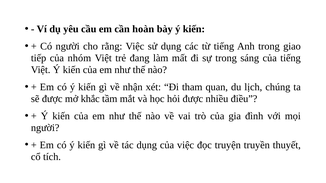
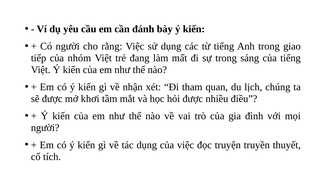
hoàn: hoàn -> đánh
khắc: khắc -> khơi
